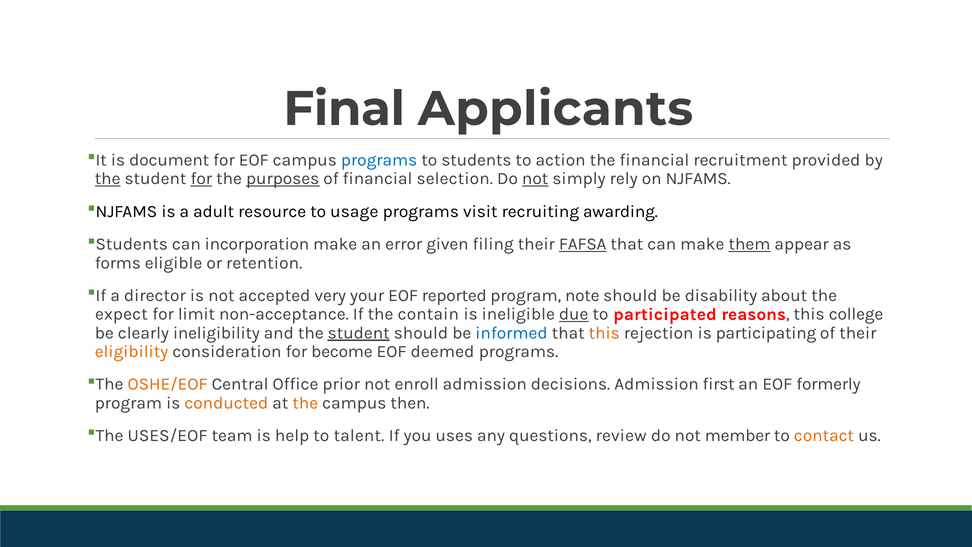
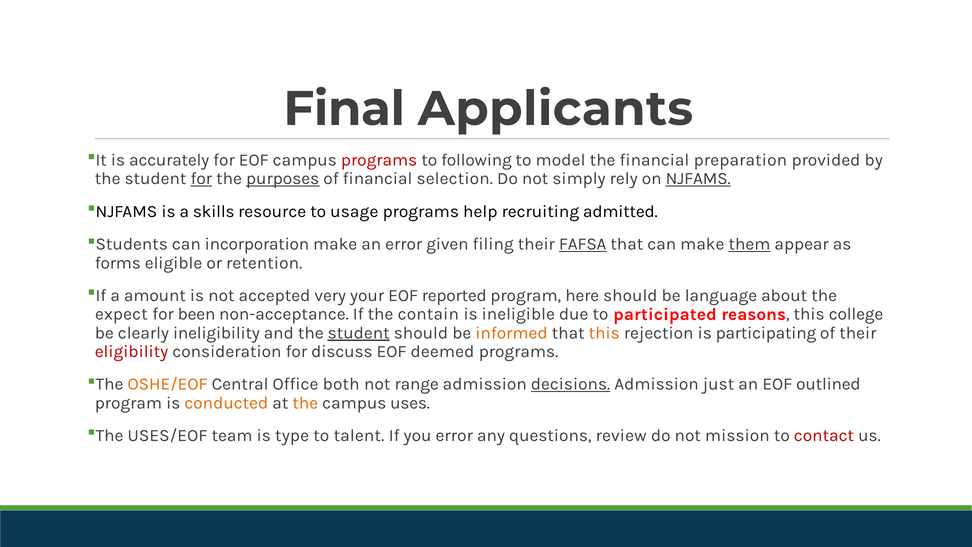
document: document -> accurately
programs at (379, 160) colour: blue -> red
students: students -> following
action: action -> model
recruitment: recruitment -> preparation
the at (108, 179) underline: present -> none
not at (535, 179) underline: present -> none
NJFAMS underline: none -> present
adult: adult -> skills
visit: visit -> help
awarding: awarding -> admitted
director: director -> amount
note: note -> here
disability: disability -> language
limit: limit -> been
due underline: present -> none
informed colour: blue -> orange
eligibility colour: orange -> red
become: become -> discuss
prior: prior -> both
enroll: enroll -> range
decisions underline: none -> present
first: first -> just
formerly: formerly -> outlined
then: then -> uses
help: help -> type
you uses: uses -> error
member: member -> mission
contact colour: orange -> red
